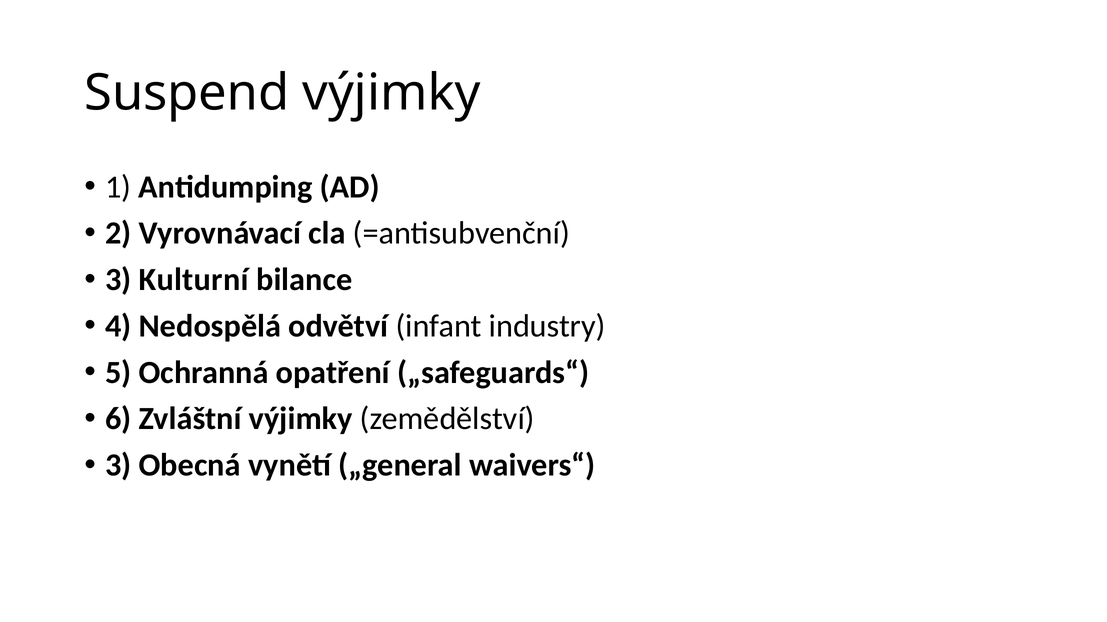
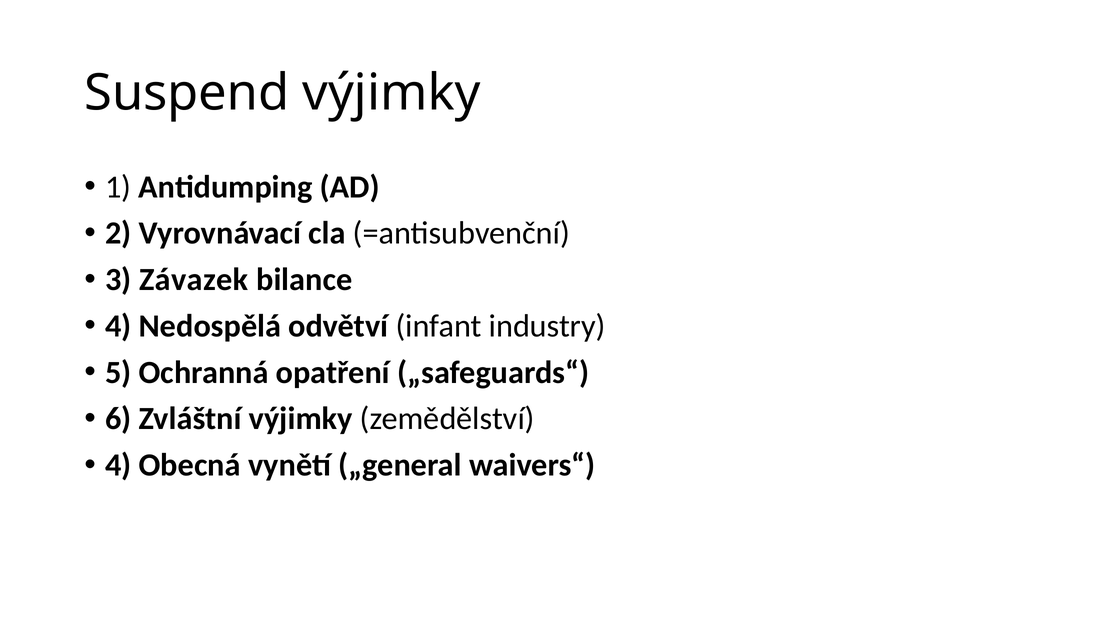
Kulturní: Kulturní -> Závazek
3 at (118, 466): 3 -> 4
